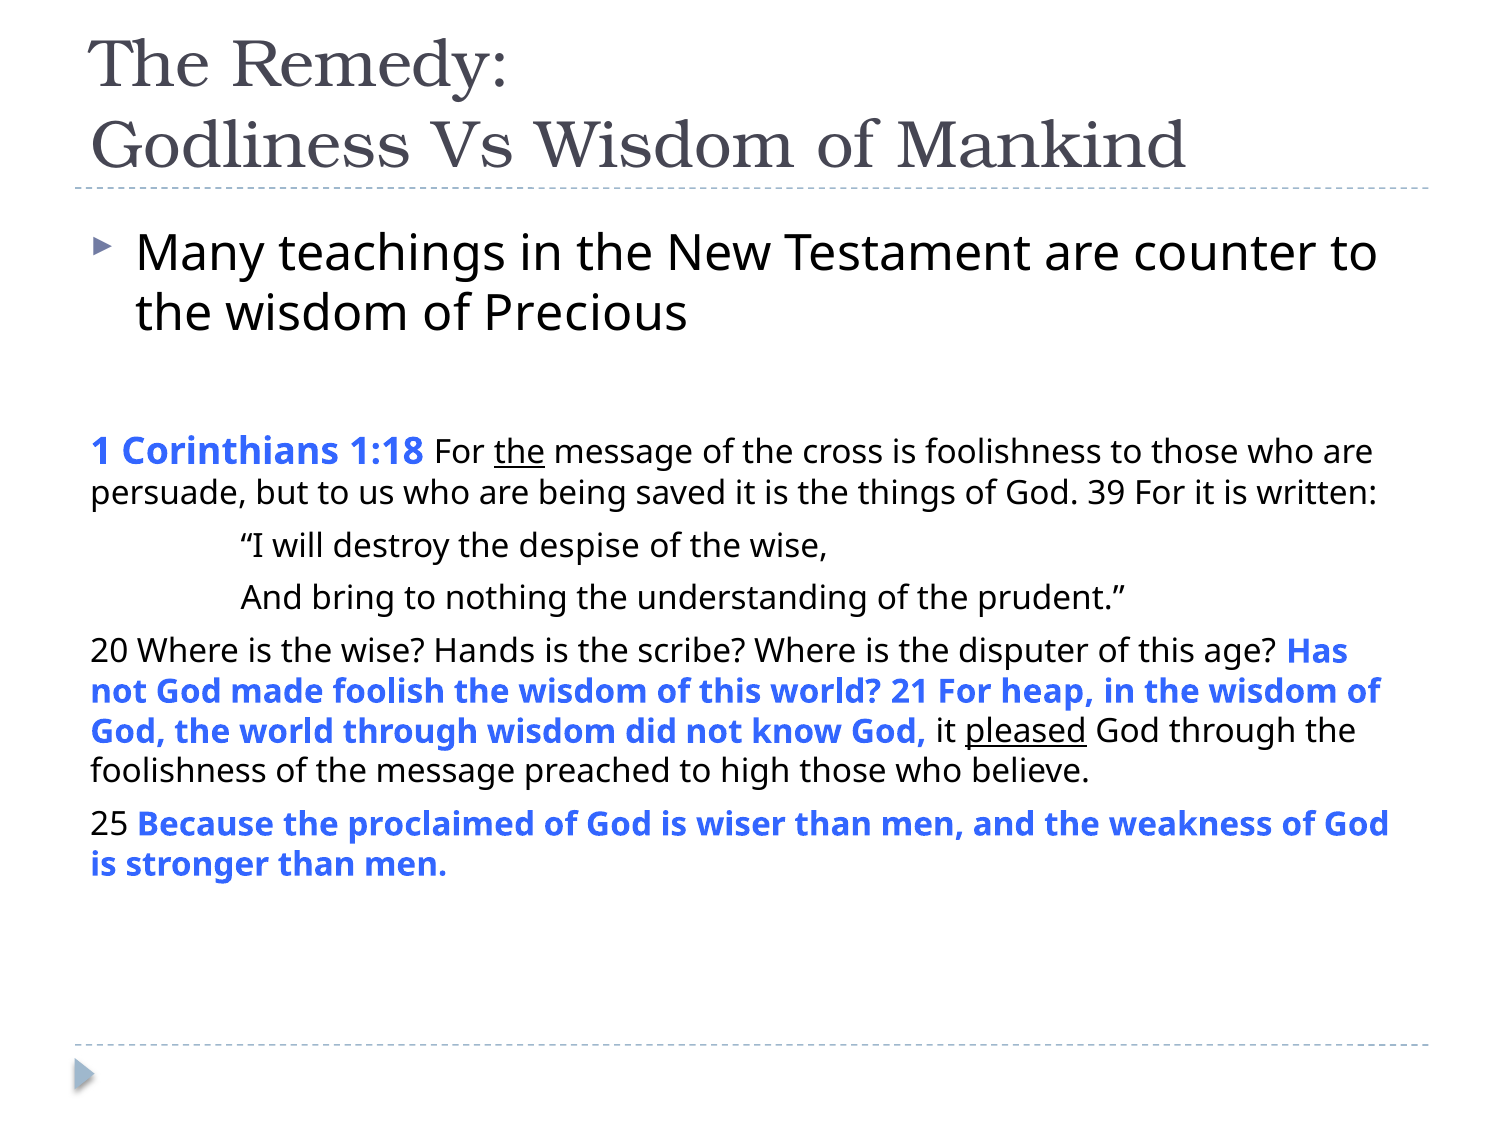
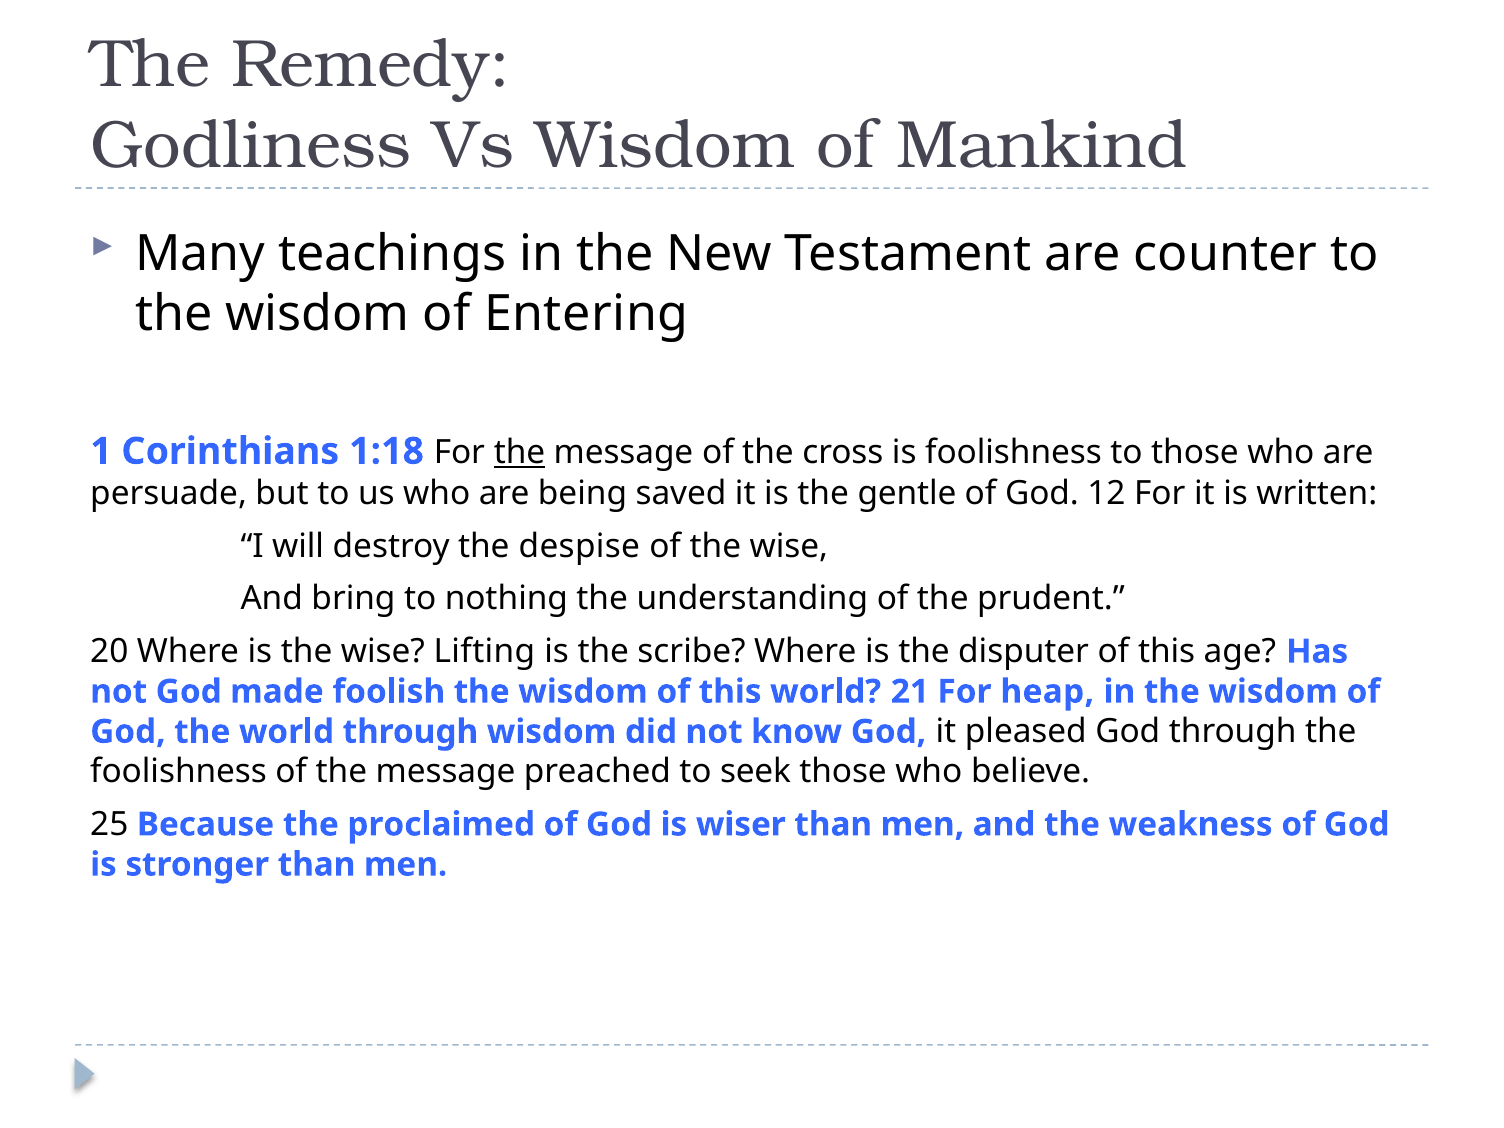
Precious: Precious -> Entering
things: things -> gentle
39: 39 -> 12
Hands: Hands -> Lifting
pleased underline: present -> none
high: high -> seek
